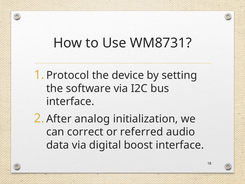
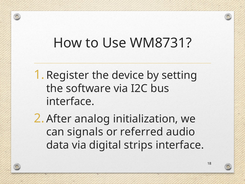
Protocol: Protocol -> Register
correct: correct -> signals
boost: boost -> strips
